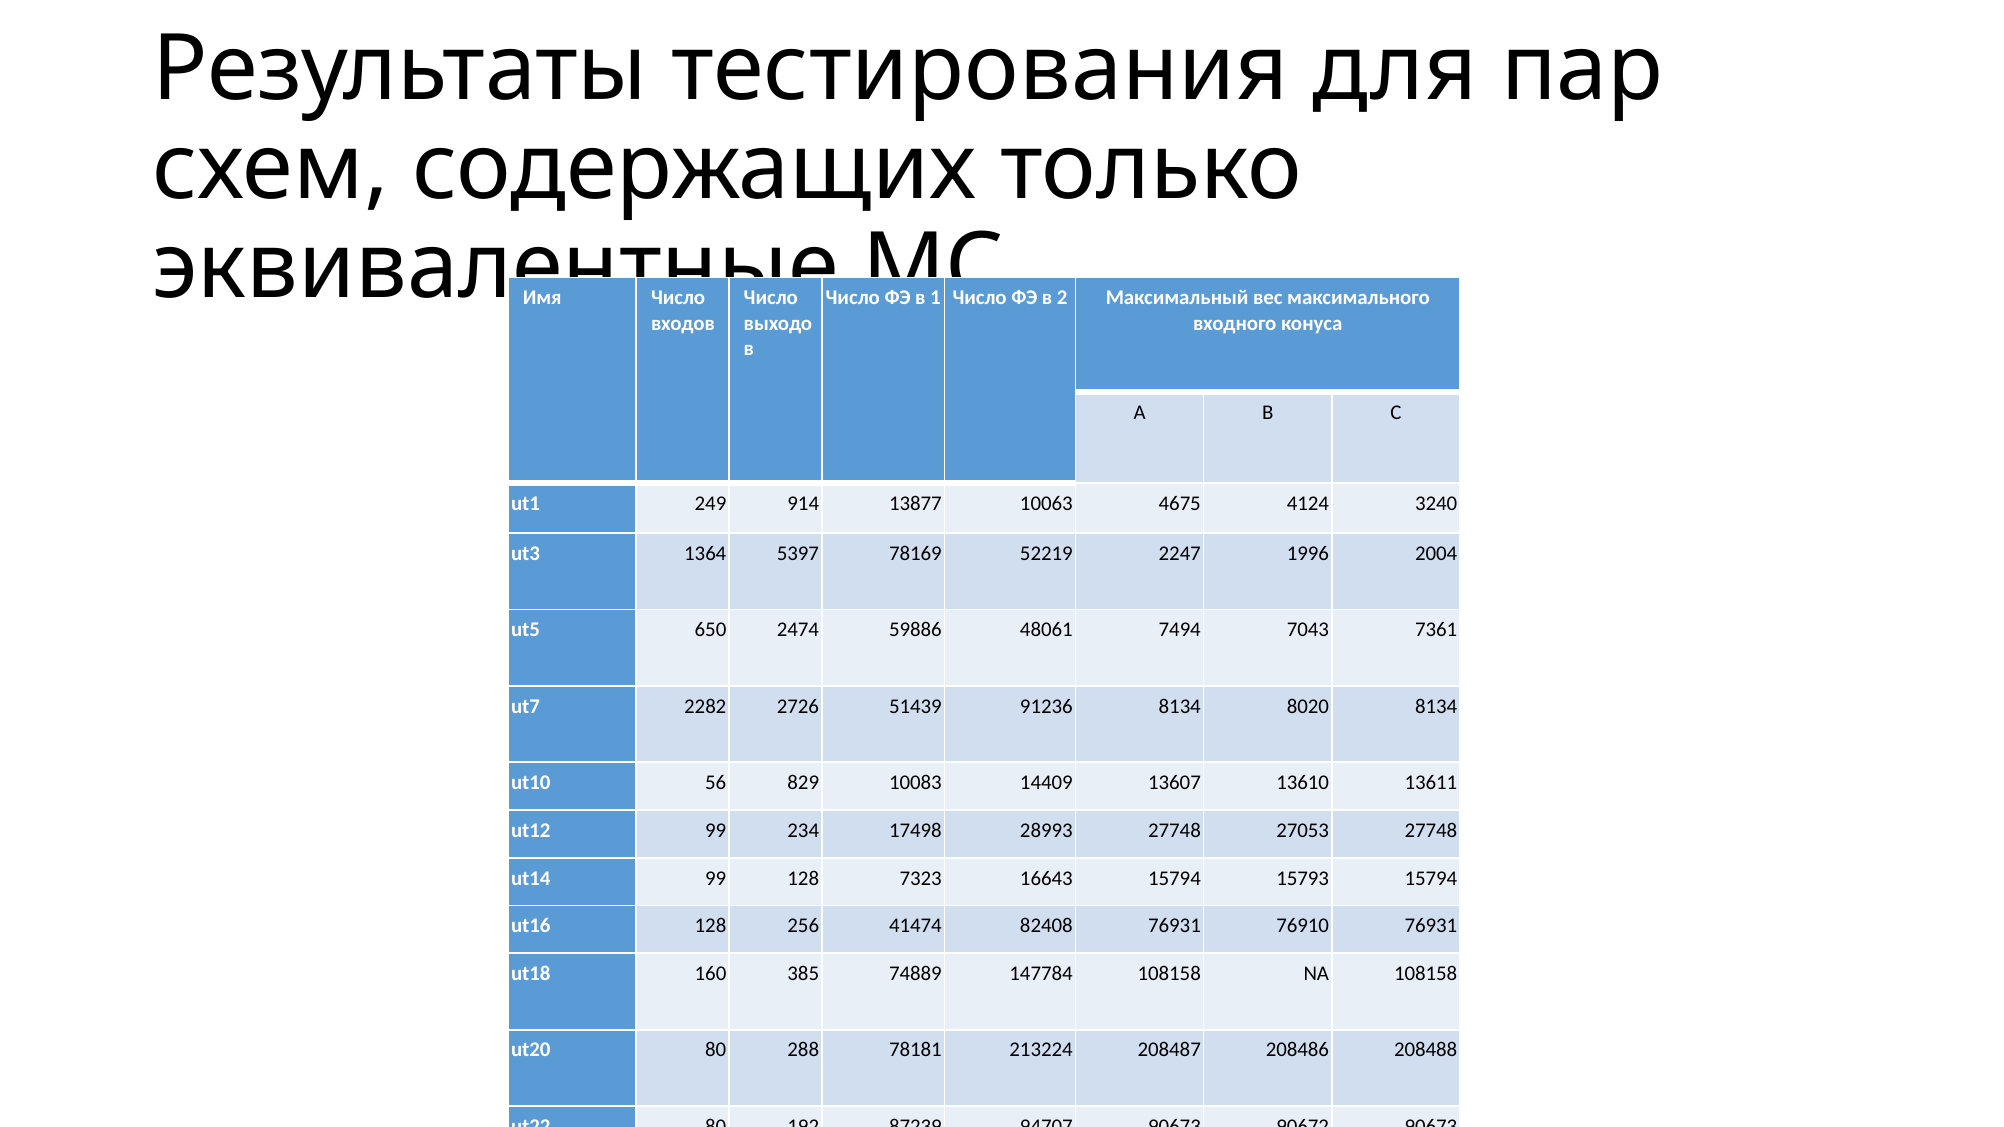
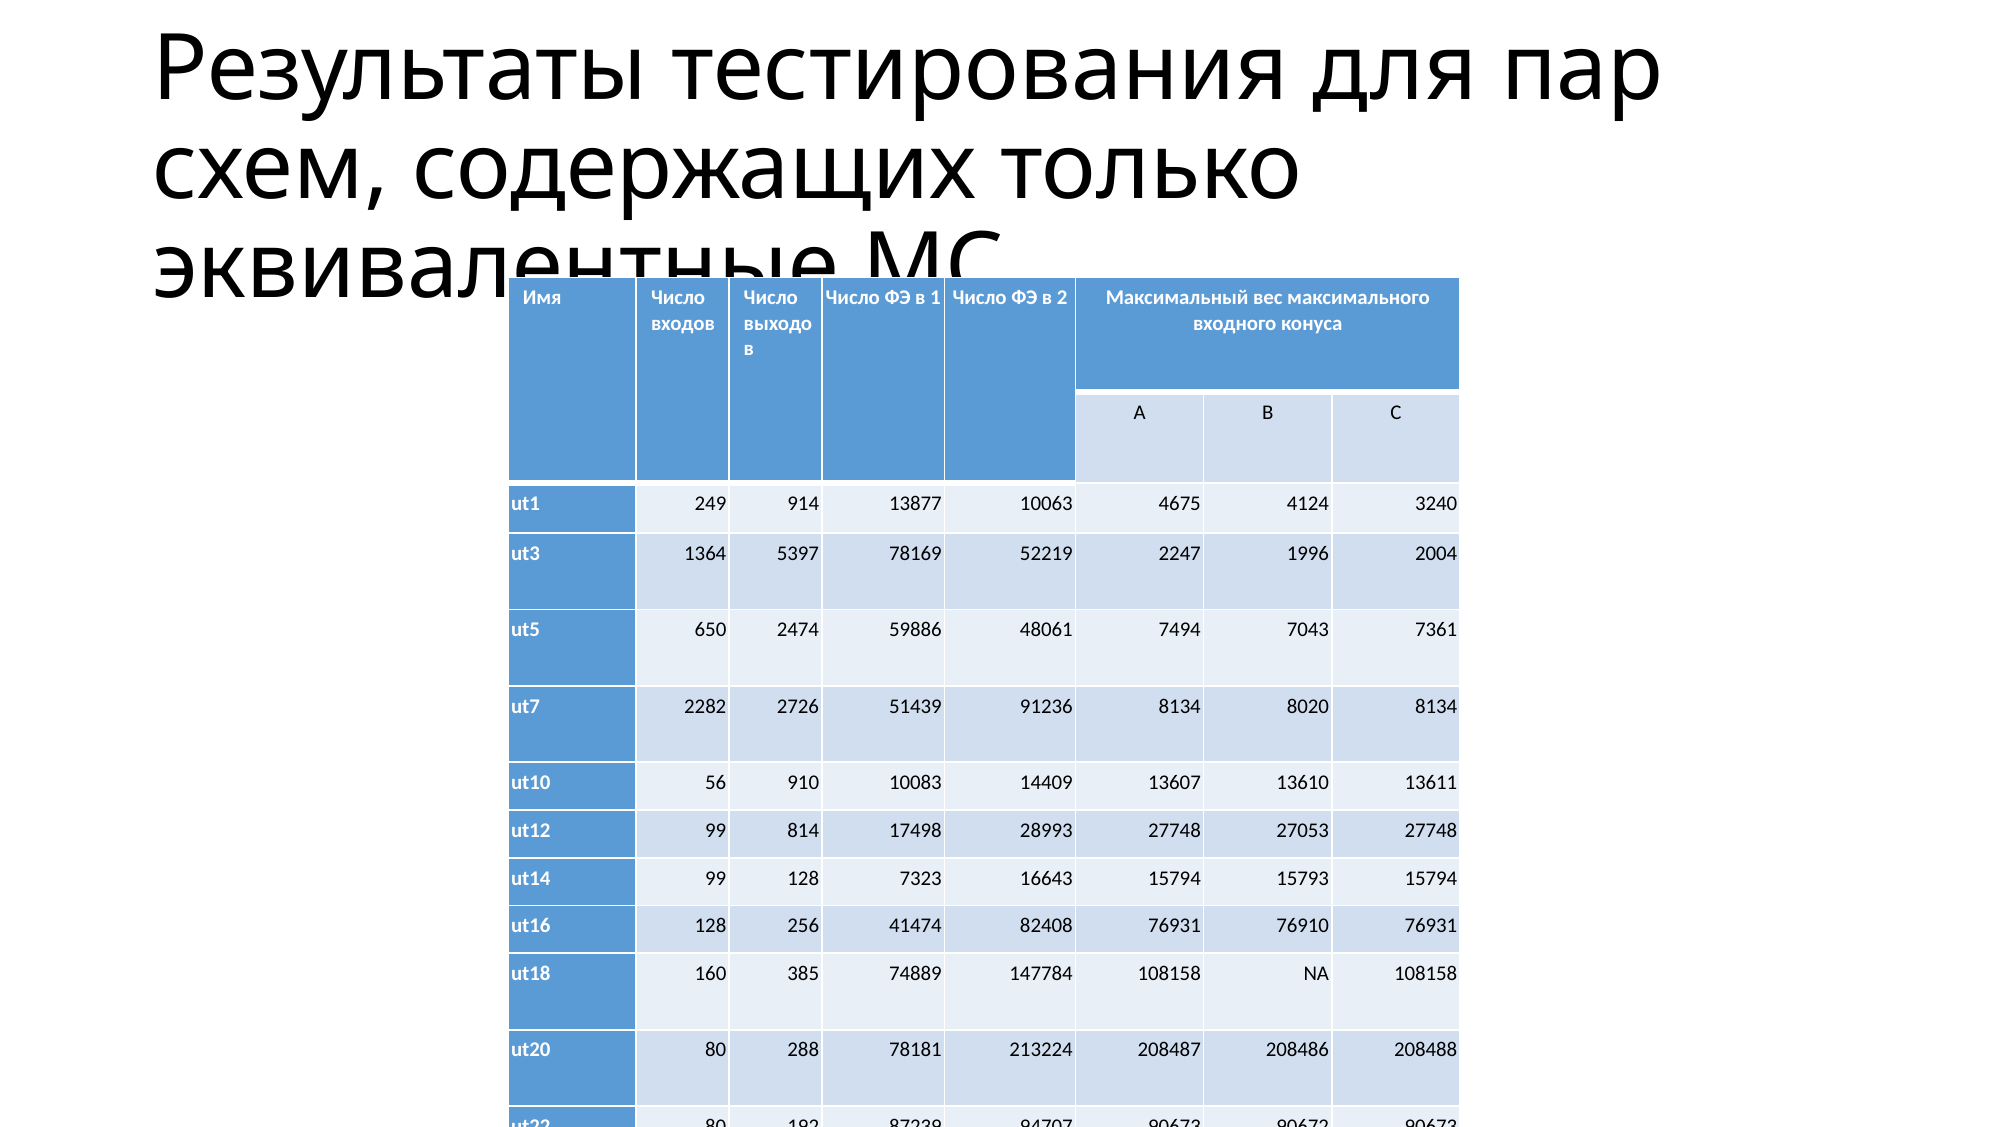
829: 829 -> 910
234: 234 -> 814
